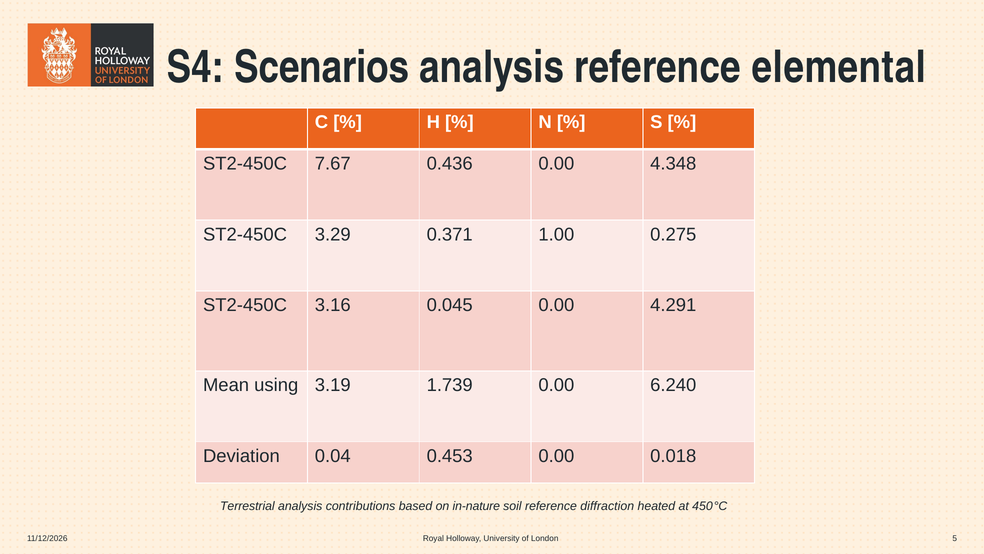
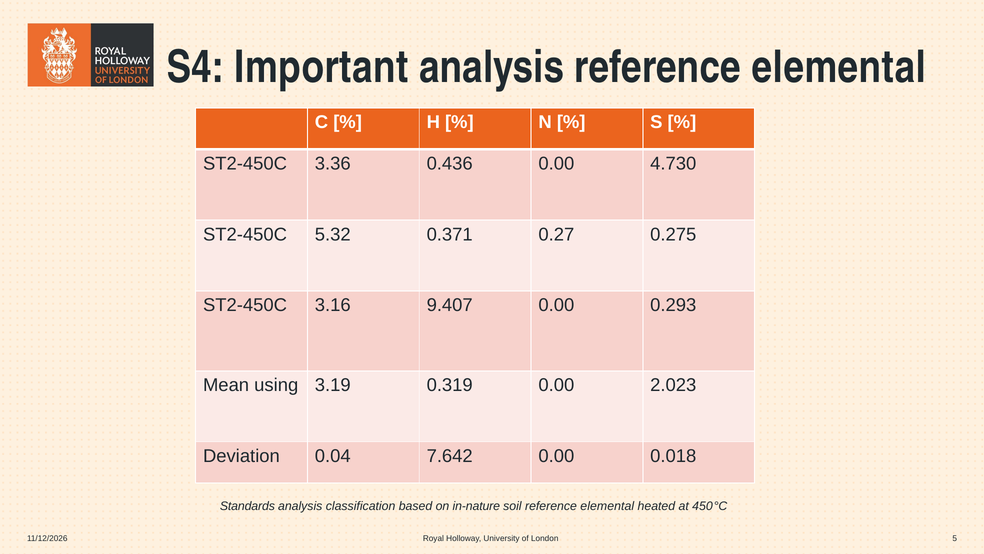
Scenarios: Scenarios -> Important
7.67: 7.67 -> 3.36
4.348: 4.348 -> 4.730
3.29: 3.29 -> 5.32
1.00: 1.00 -> 0.27
0.045: 0.045 -> 9.407
4.291: 4.291 -> 0.293
1.739: 1.739 -> 0.319
6.240: 6.240 -> 2.023
0.453: 0.453 -> 7.642
Terrestrial: Terrestrial -> Standards
contributions: contributions -> classification
soil reference diffraction: diffraction -> elemental
